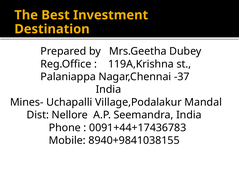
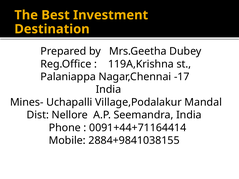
-37: -37 -> -17
0091+44+17436783: 0091+44+17436783 -> 0091+44+71164414
8940+9841038155: 8940+9841038155 -> 2884+9841038155
